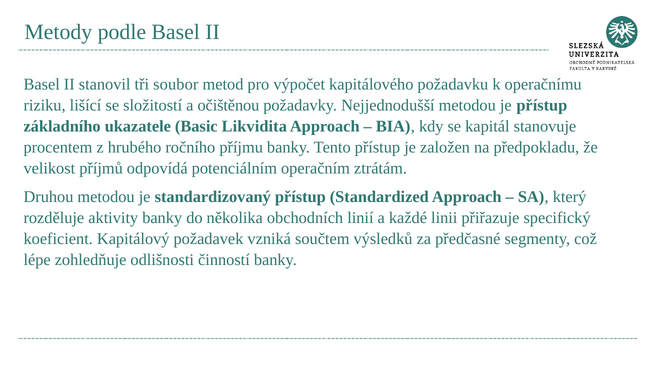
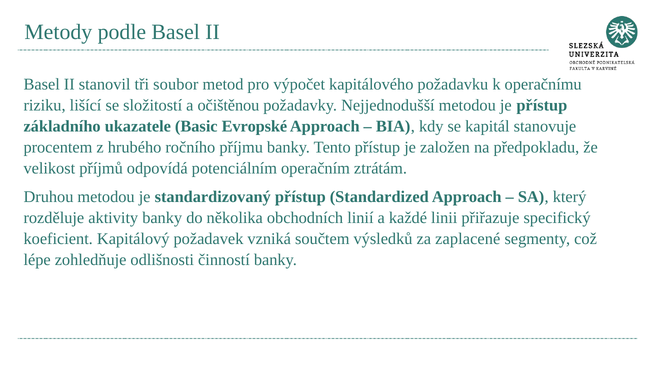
Likvidita: Likvidita -> Evropské
předčasné: předčasné -> zaplacené
